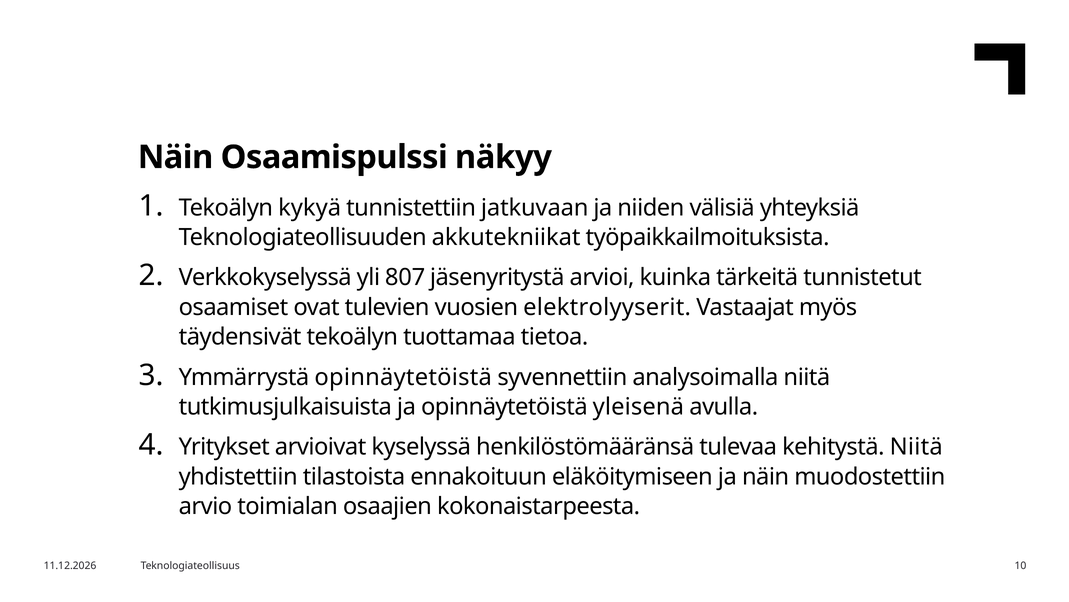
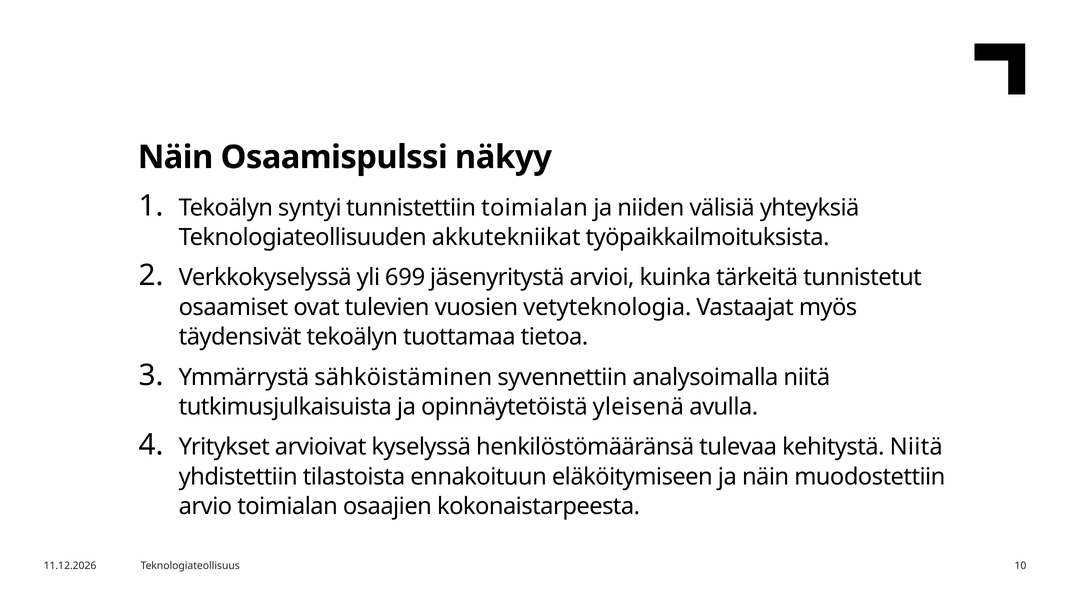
kykyä: kykyä -> syntyi
tunnistettiin jatkuvaan: jatkuvaan -> toimialan
807: 807 -> 699
elektrolyyserit: elektrolyyserit -> vetyteknologia
Ymmärrystä opinnäytetöistä: opinnäytetöistä -> sähköistäminen
